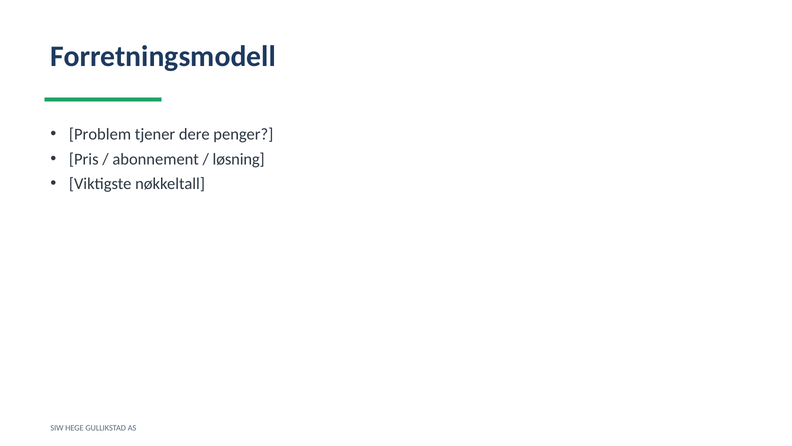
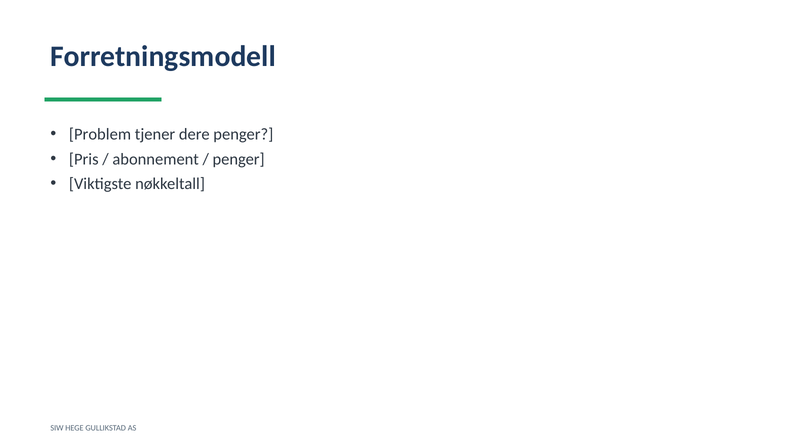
løsning at (239, 159): løsning -> penger
